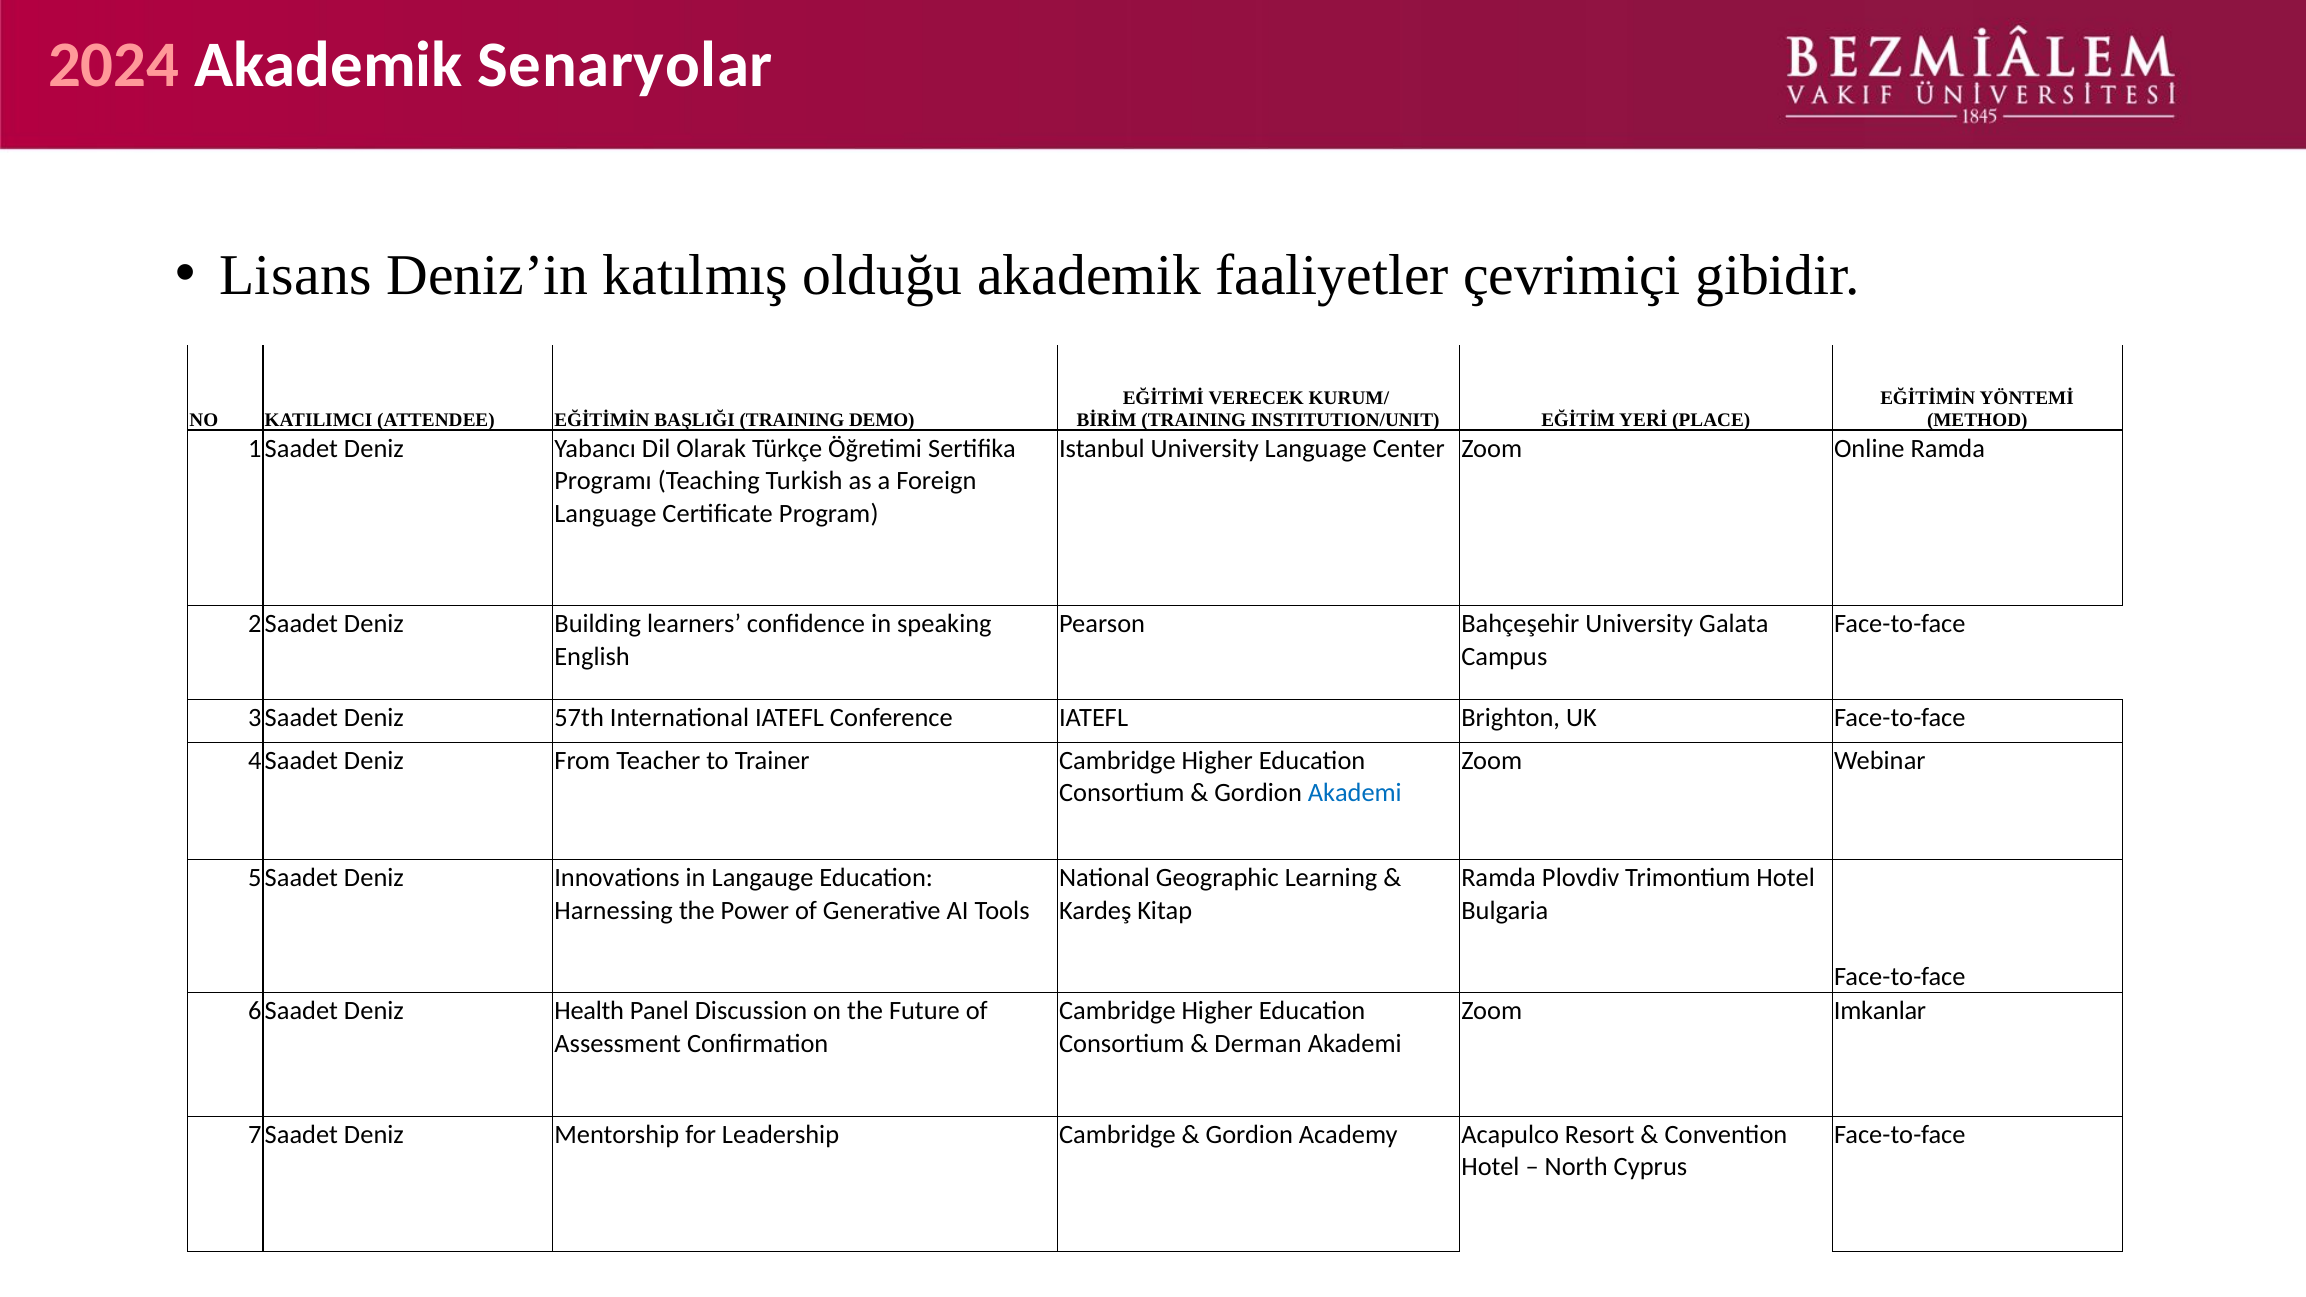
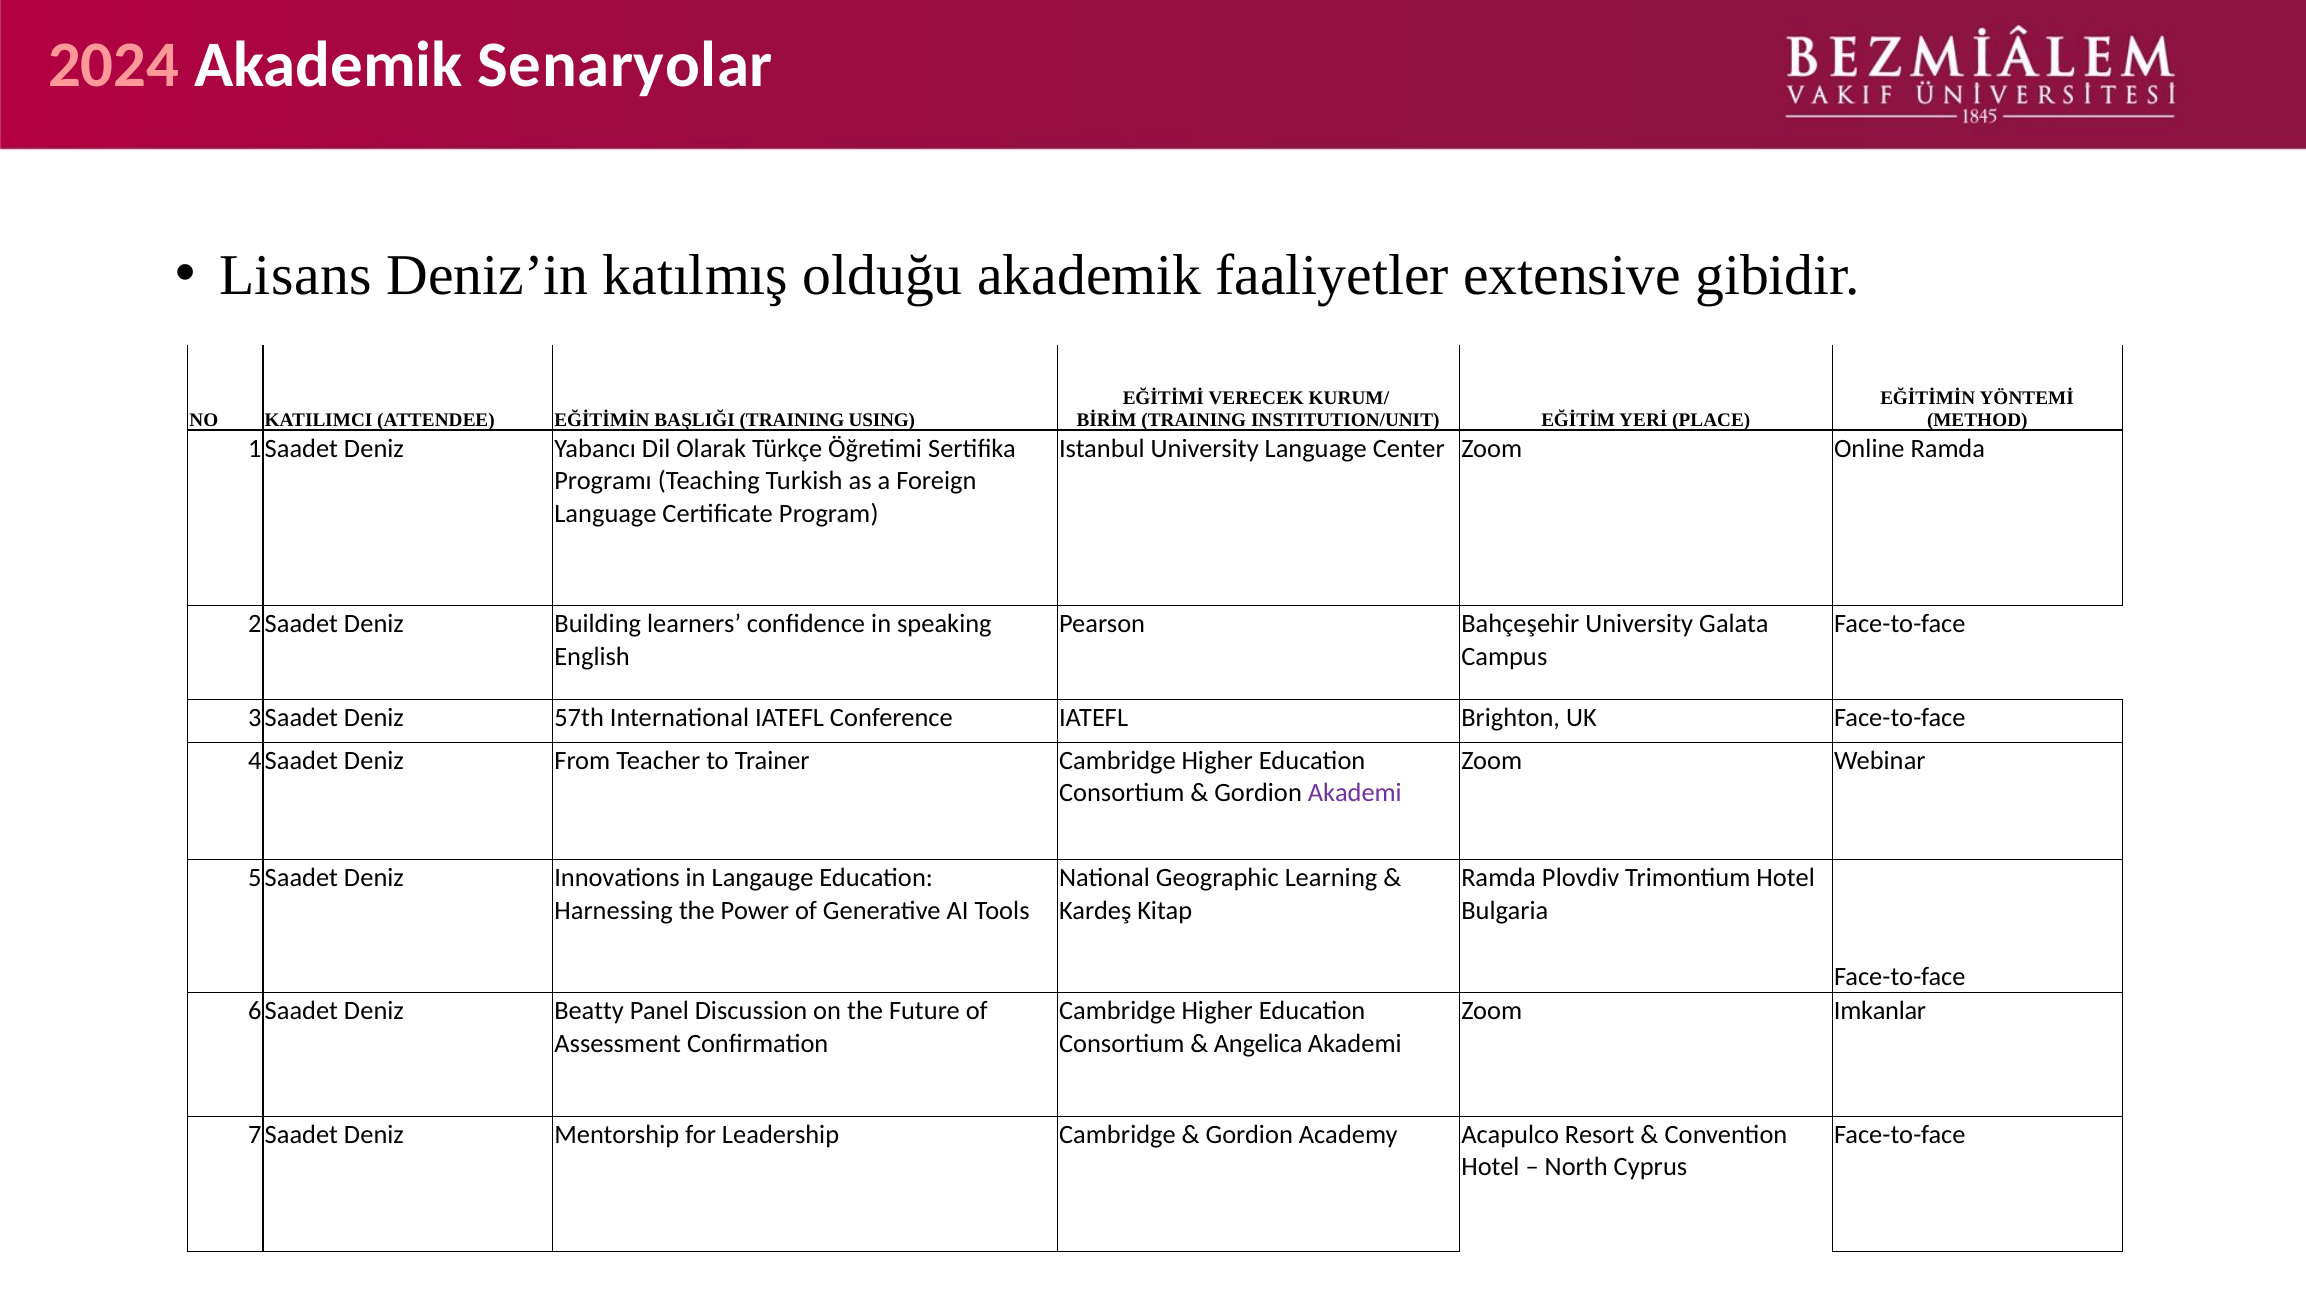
çevrimiçi: çevrimiçi -> extensive
DEMO: DEMO -> USING
Akademi at (1355, 793) colour: blue -> purple
Health: Health -> Beatty
Derman: Derman -> Angelica
